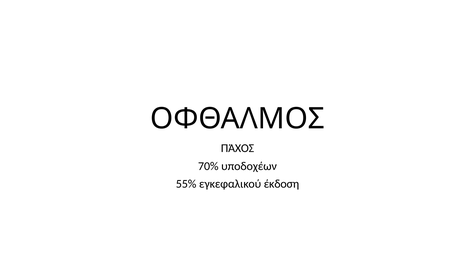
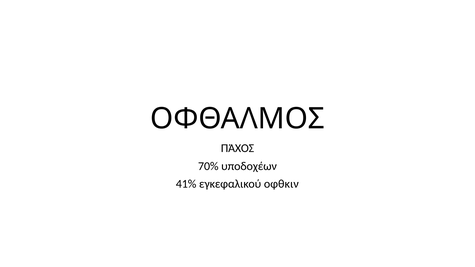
55%: 55% -> 41%
έκδοση: έκδοση -> οφθκιν
